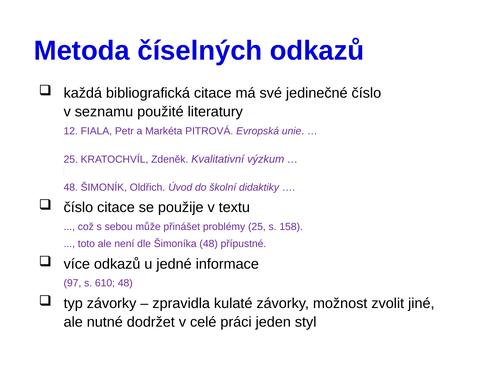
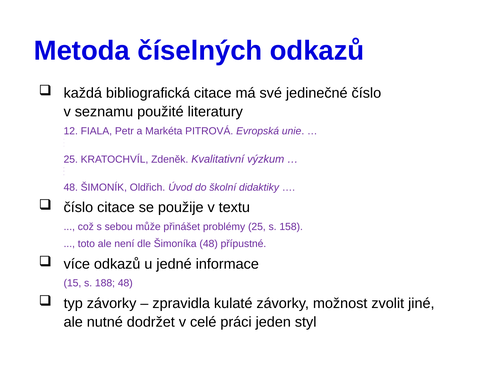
97: 97 -> 15
610: 610 -> 188
